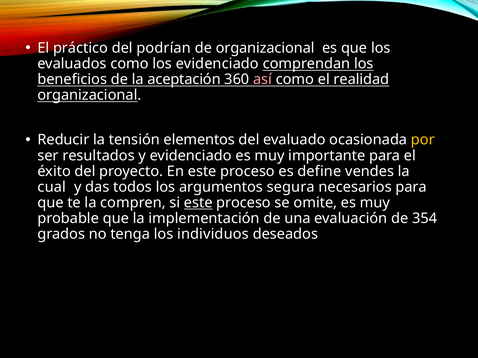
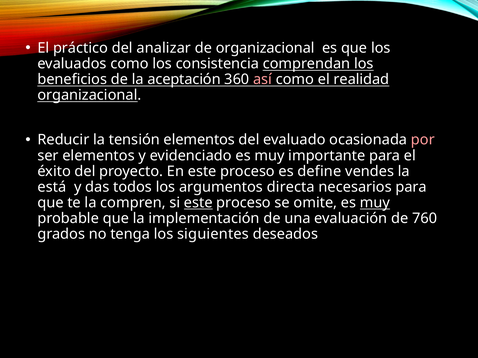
podrían: podrían -> analizar
los evidenciado: evidenciado -> consistencia
por colour: yellow -> pink
ser resultados: resultados -> elementos
cual: cual -> está
segura: segura -> directa
muy at (375, 203) underline: none -> present
354: 354 -> 760
individuos: individuos -> siguientes
